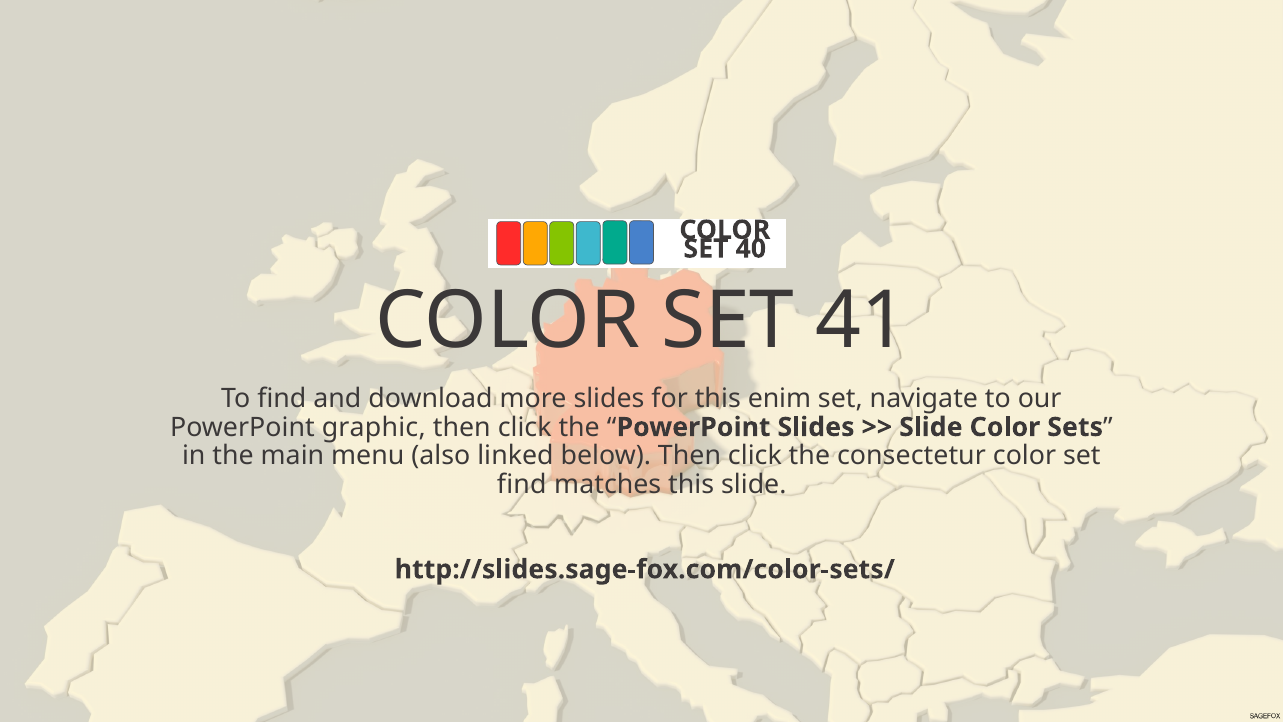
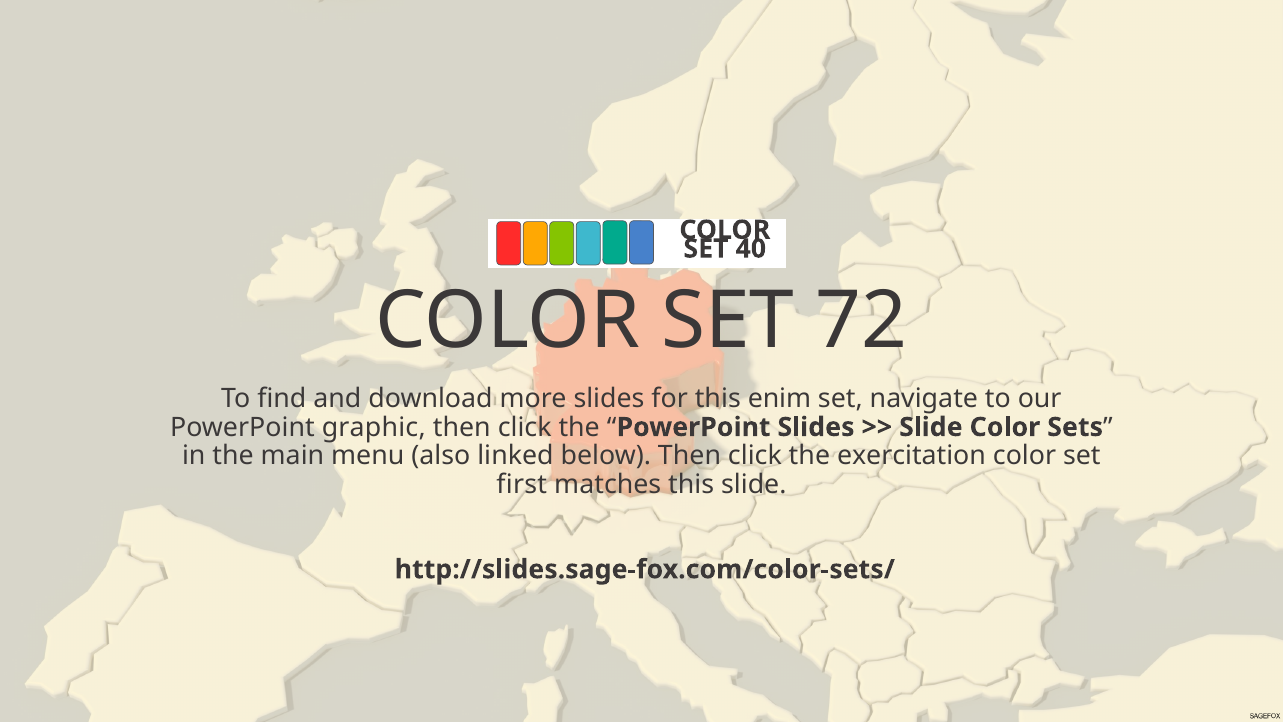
41: 41 -> 72
consectetur: consectetur -> exercitation
find at (522, 485): find -> first
